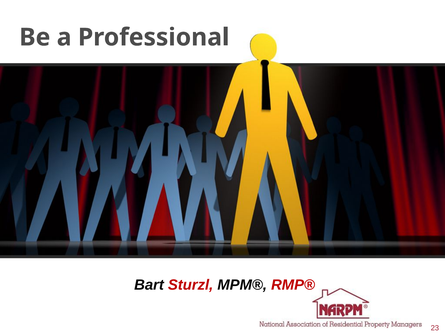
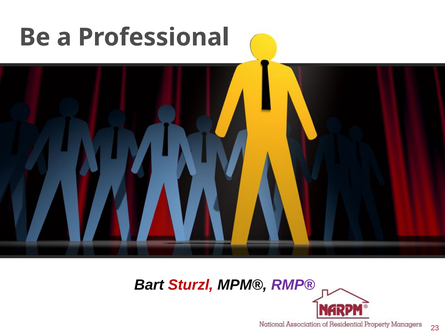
RMP® colour: red -> purple
